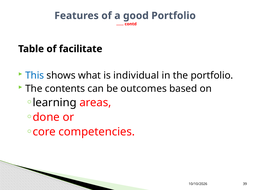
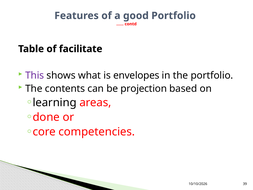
This colour: blue -> purple
individual: individual -> envelopes
outcomes: outcomes -> projection
